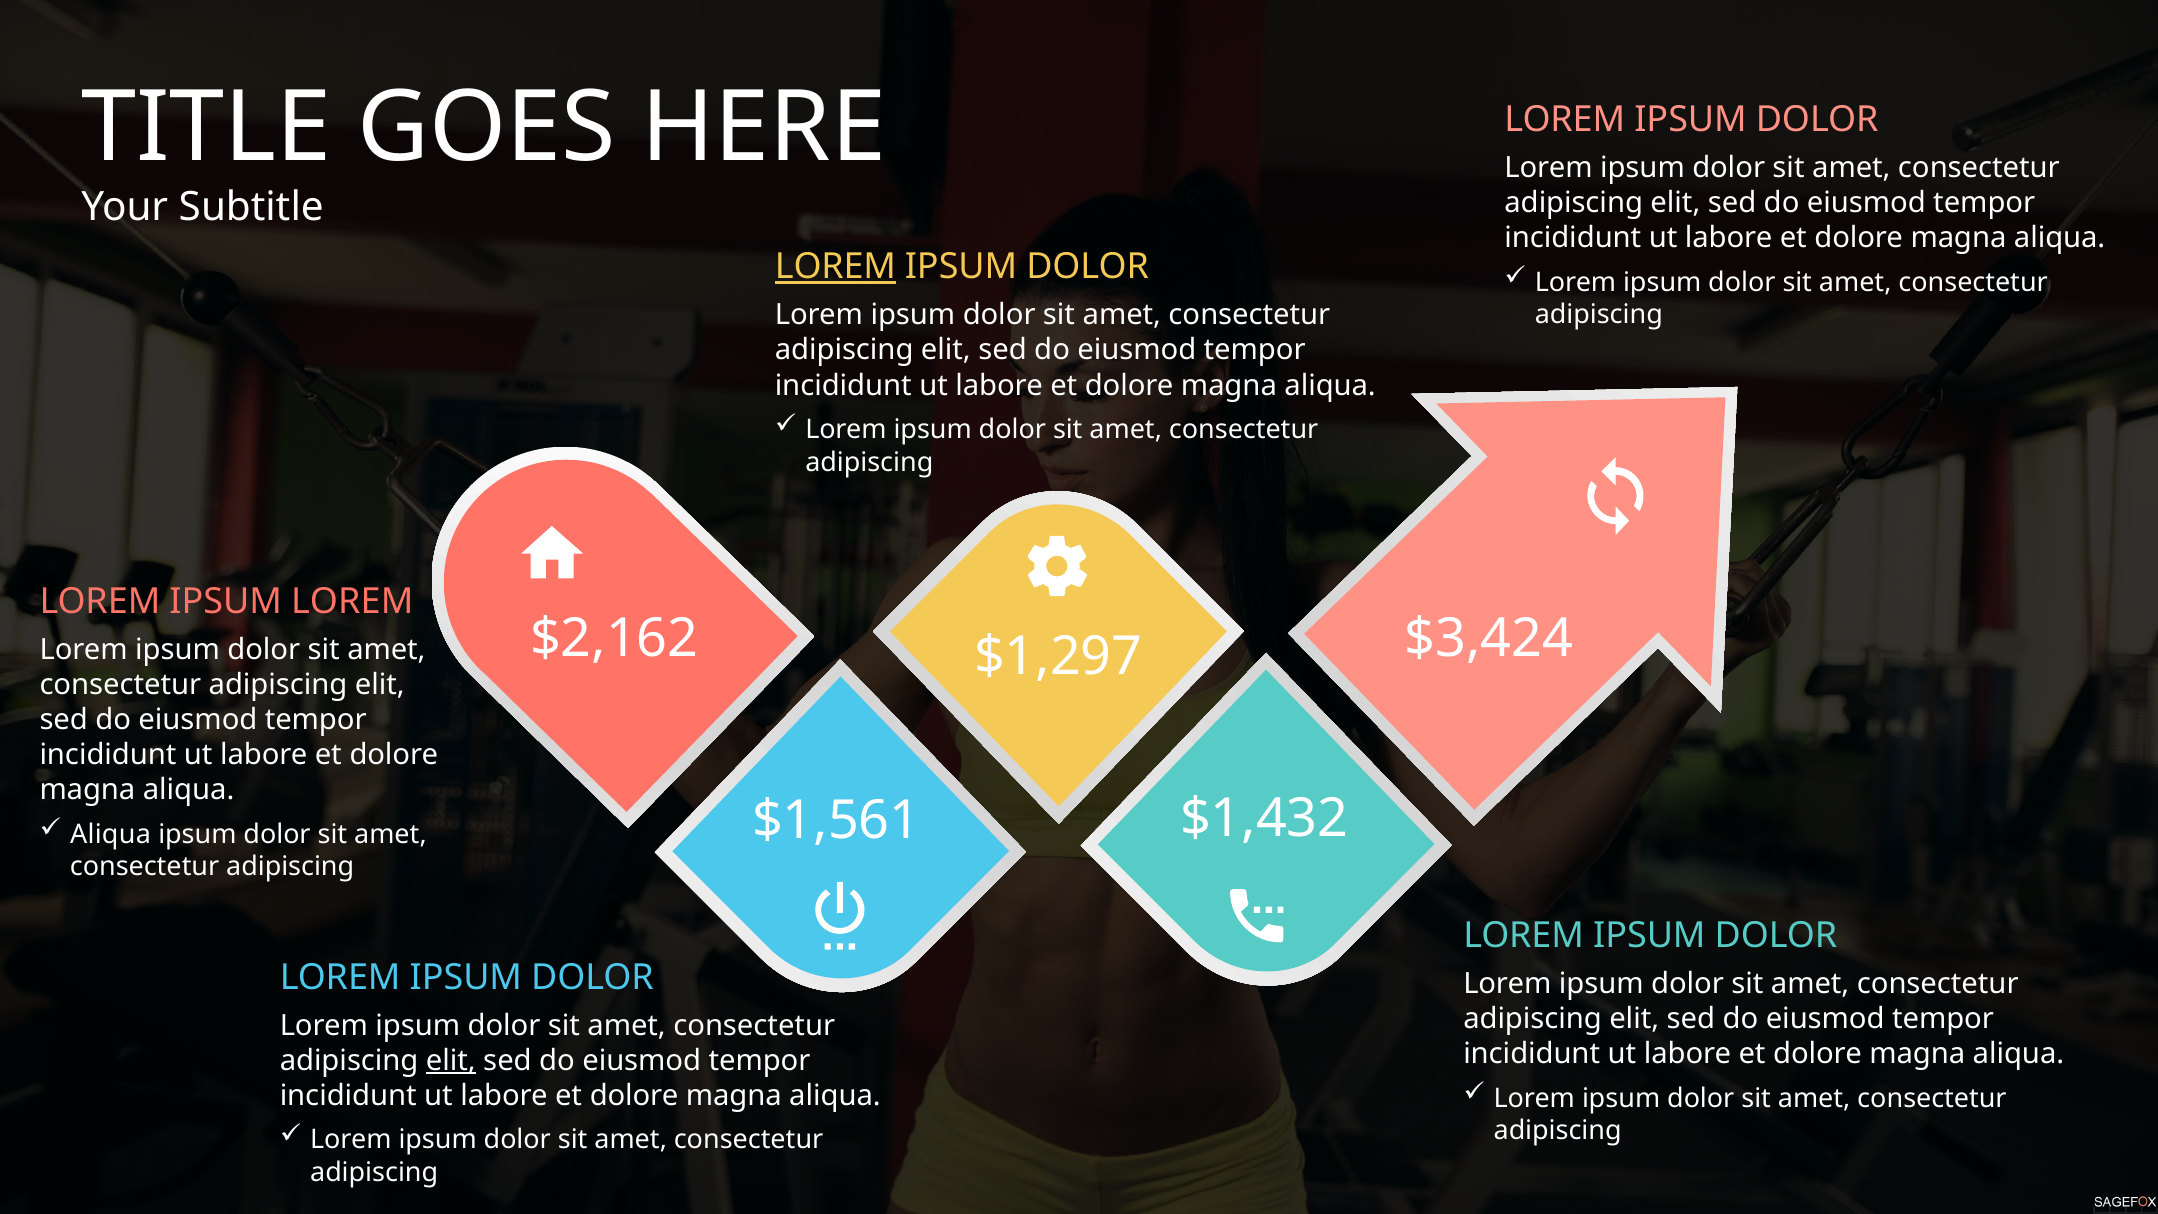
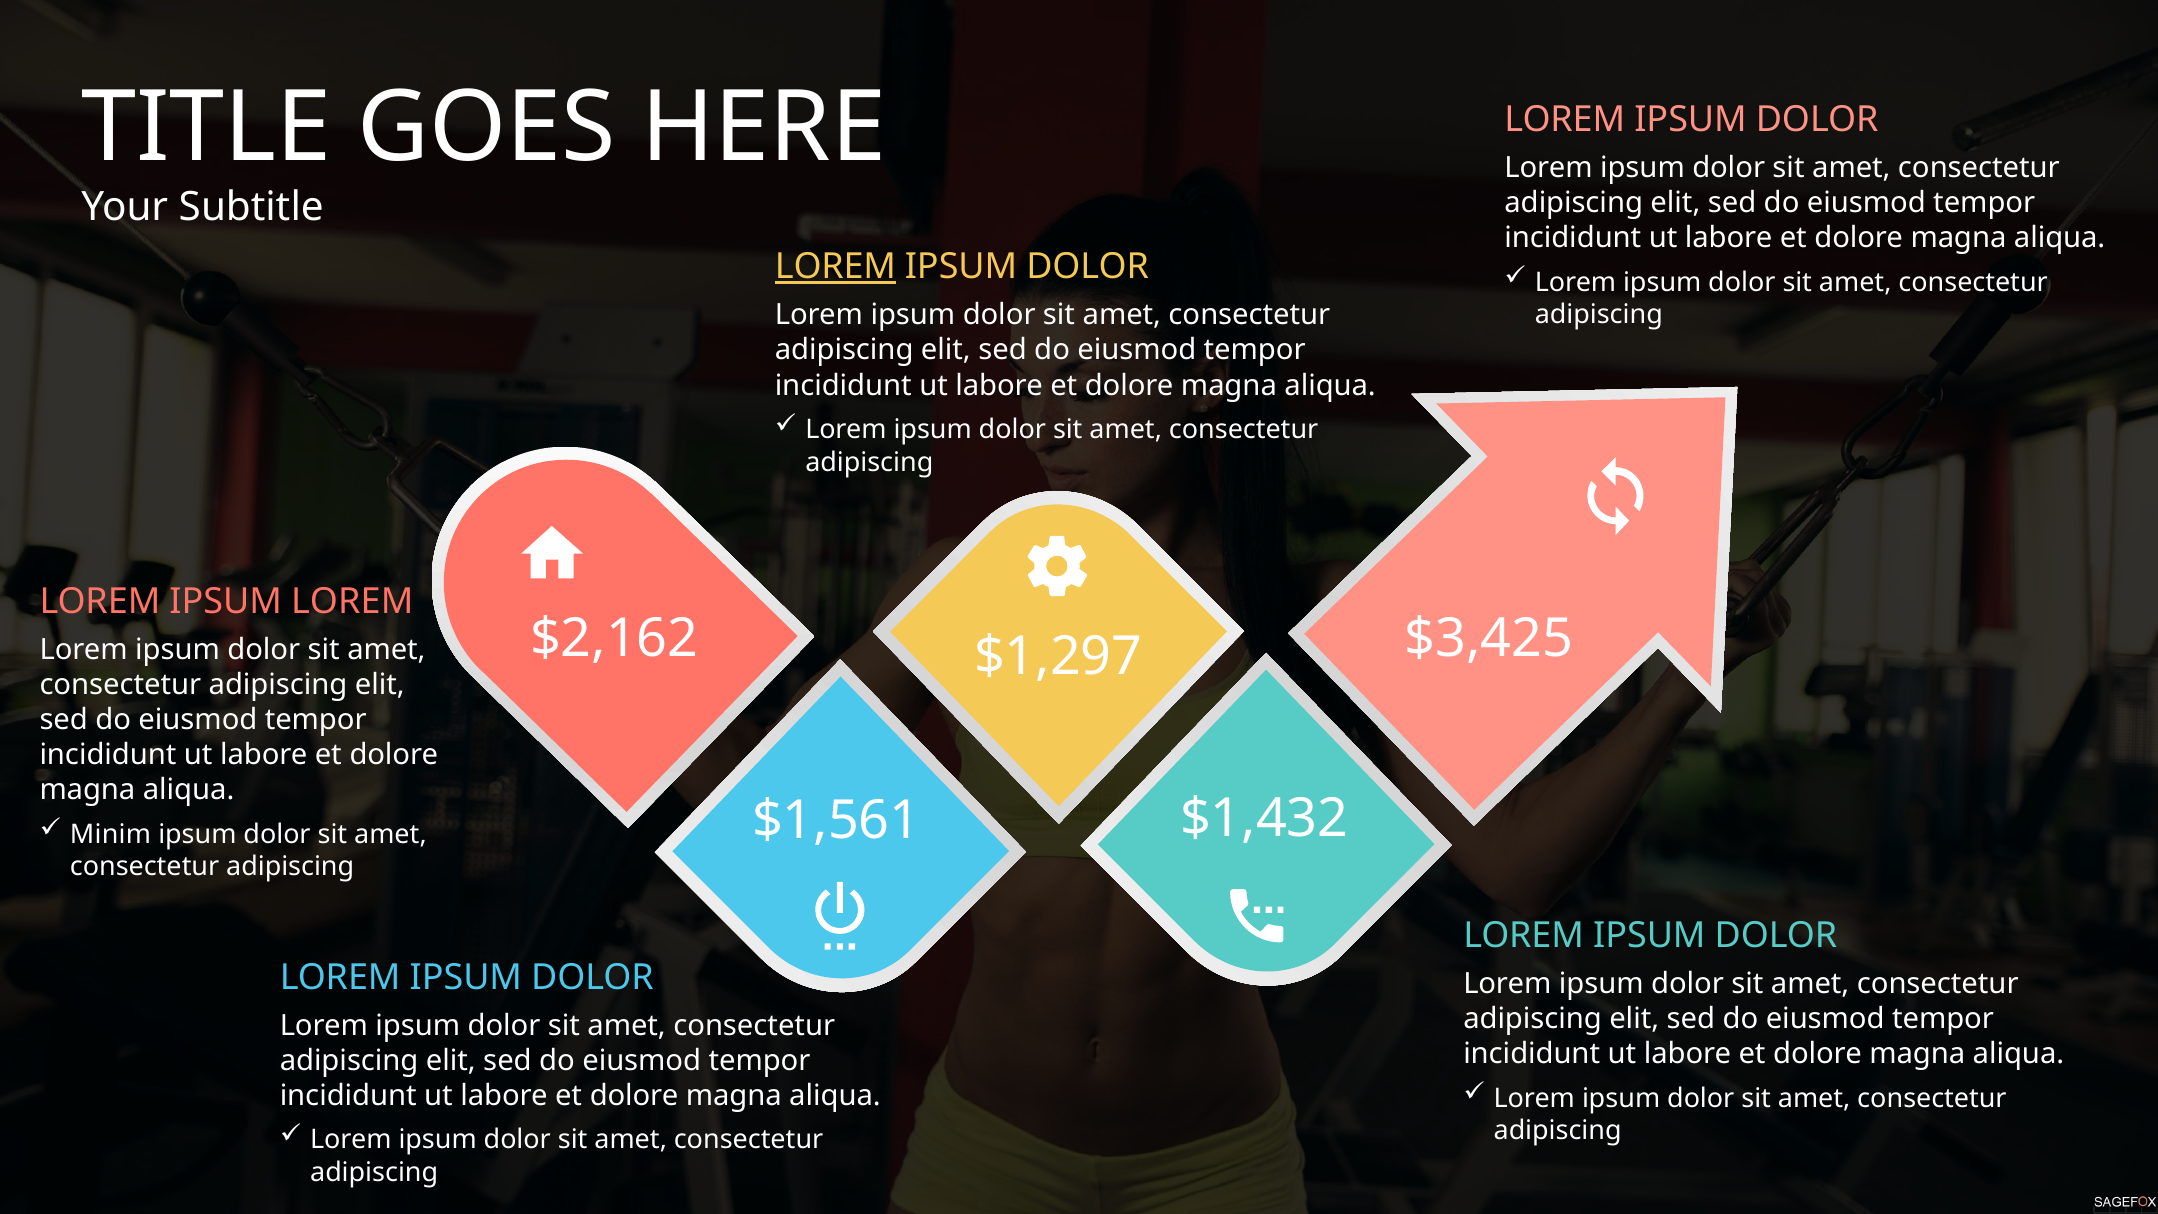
$3,424: $3,424 -> $3,425
Aliqua at (110, 834): Aliqua -> Minim
elit at (451, 1060) underline: present -> none
